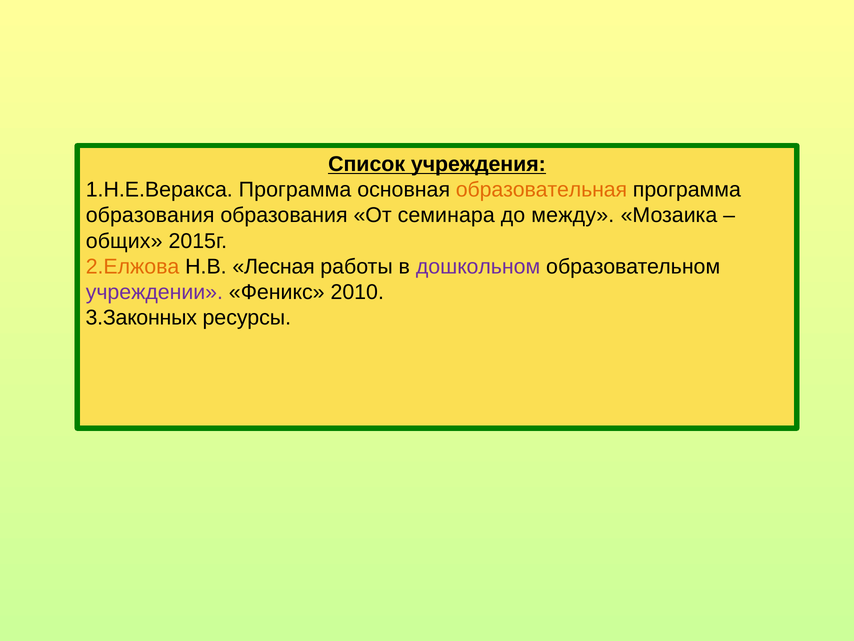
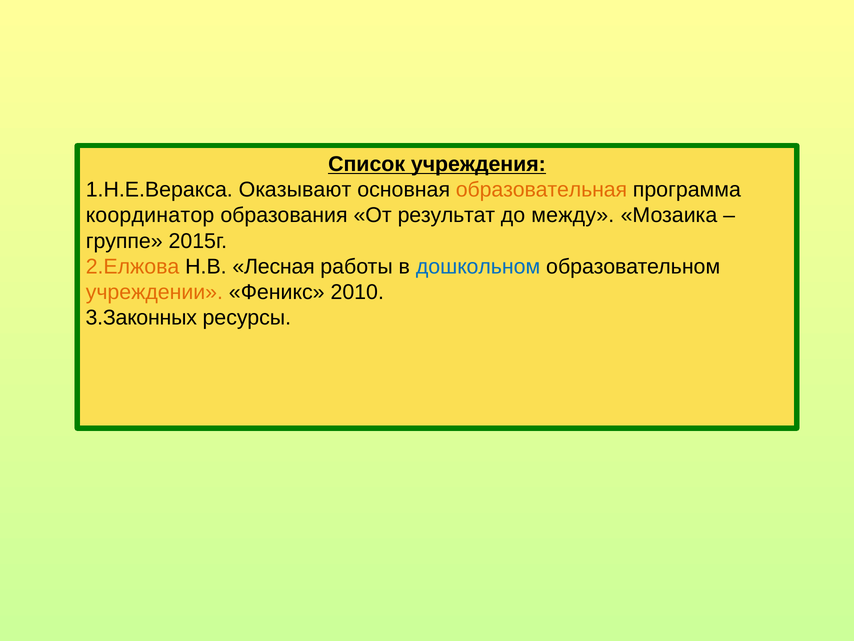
1.Н.Е.Веракса Программа: Программа -> Оказывают
образования at (150, 215): образования -> координатор
семинара: семинара -> результат
общих: общих -> группе
дошкольном colour: purple -> blue
учреждении colour: purple -> orange
